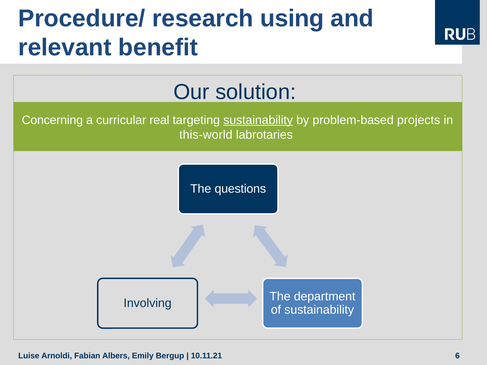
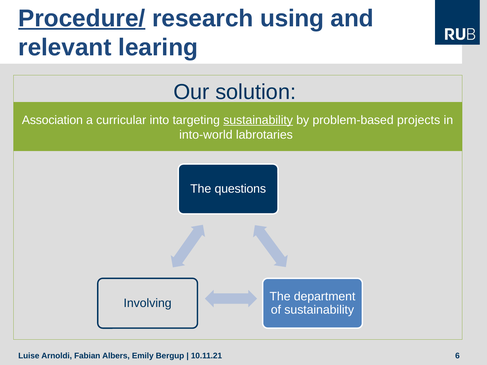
Procedure/ underline: none -> present
benefit: benefit -> learing
Concerning: Concerning -> Association
real: real -> into
this-world: this-world -> into-world
